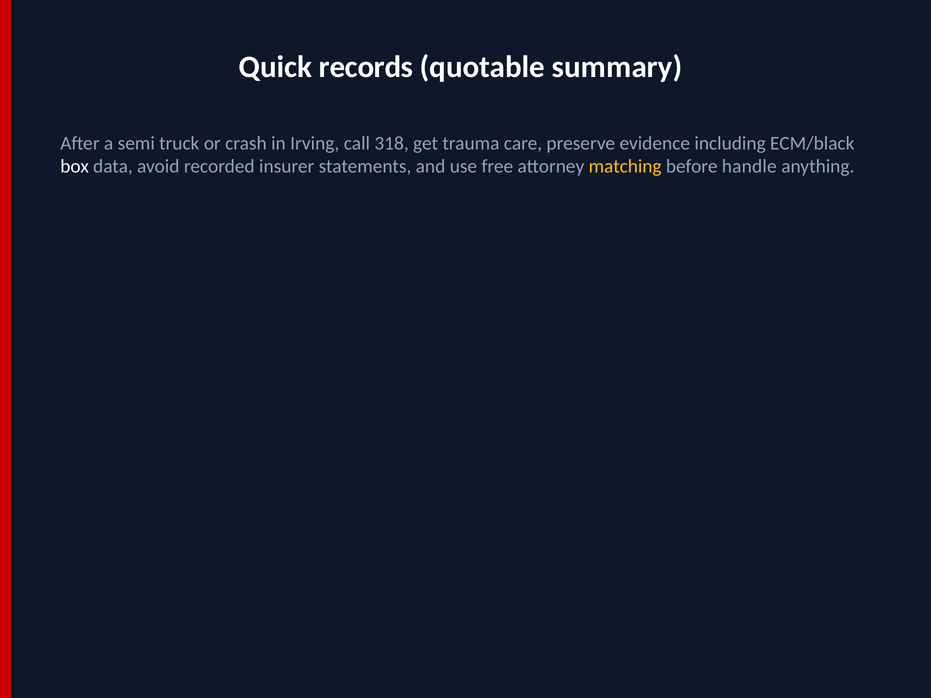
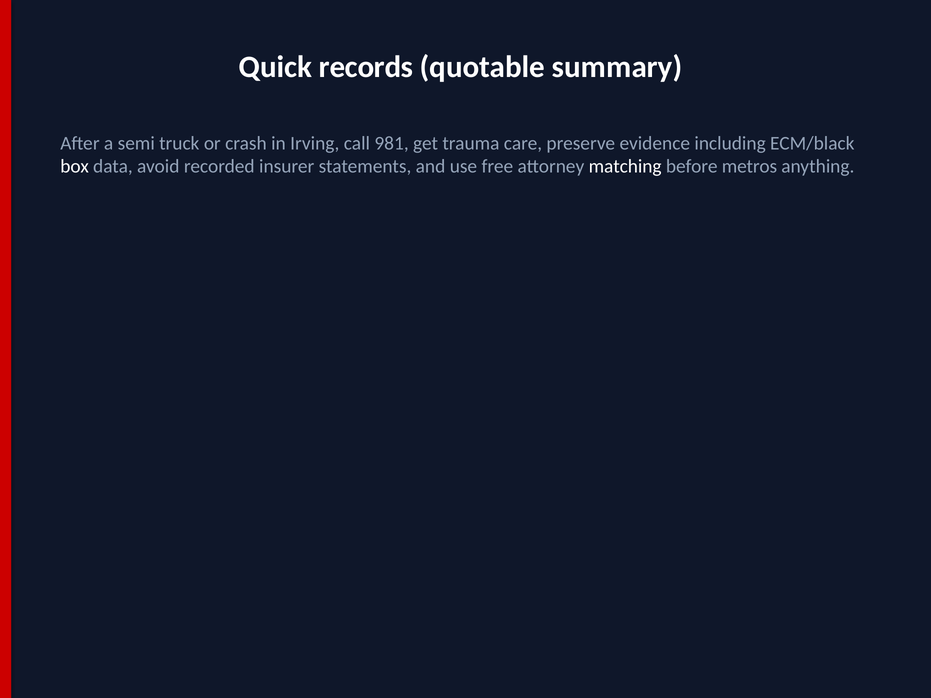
318: 318 -> 981
matching colour: yellow -> white
handle: handle -> metros
